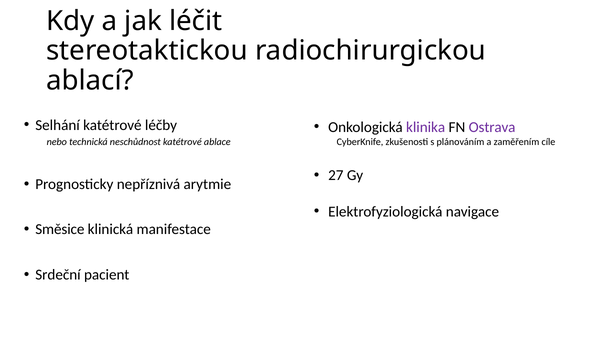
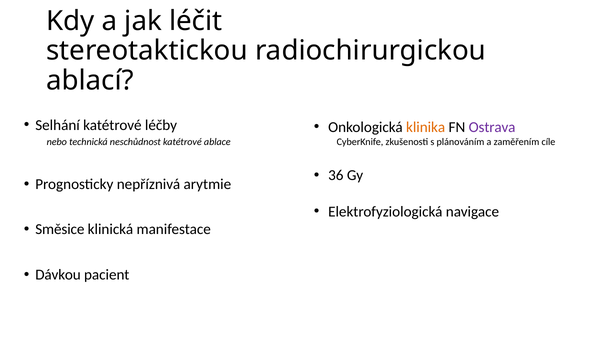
klinika colour: purple -> orange
27: 27 -> 36
Srdeční: Srdeční -> Dávkou
